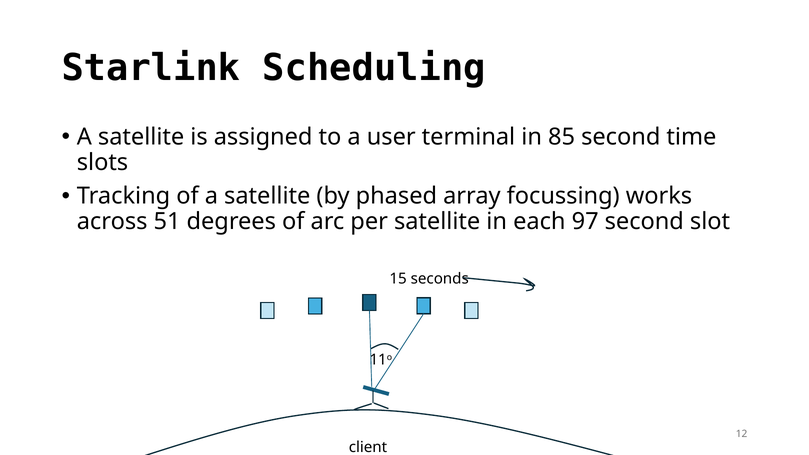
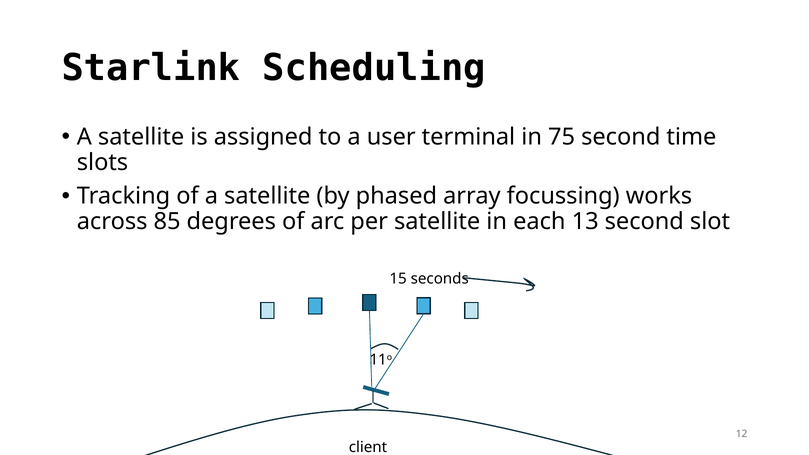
85: 85 -> 75
51: 51 -> 85
97: 97 -> 13
